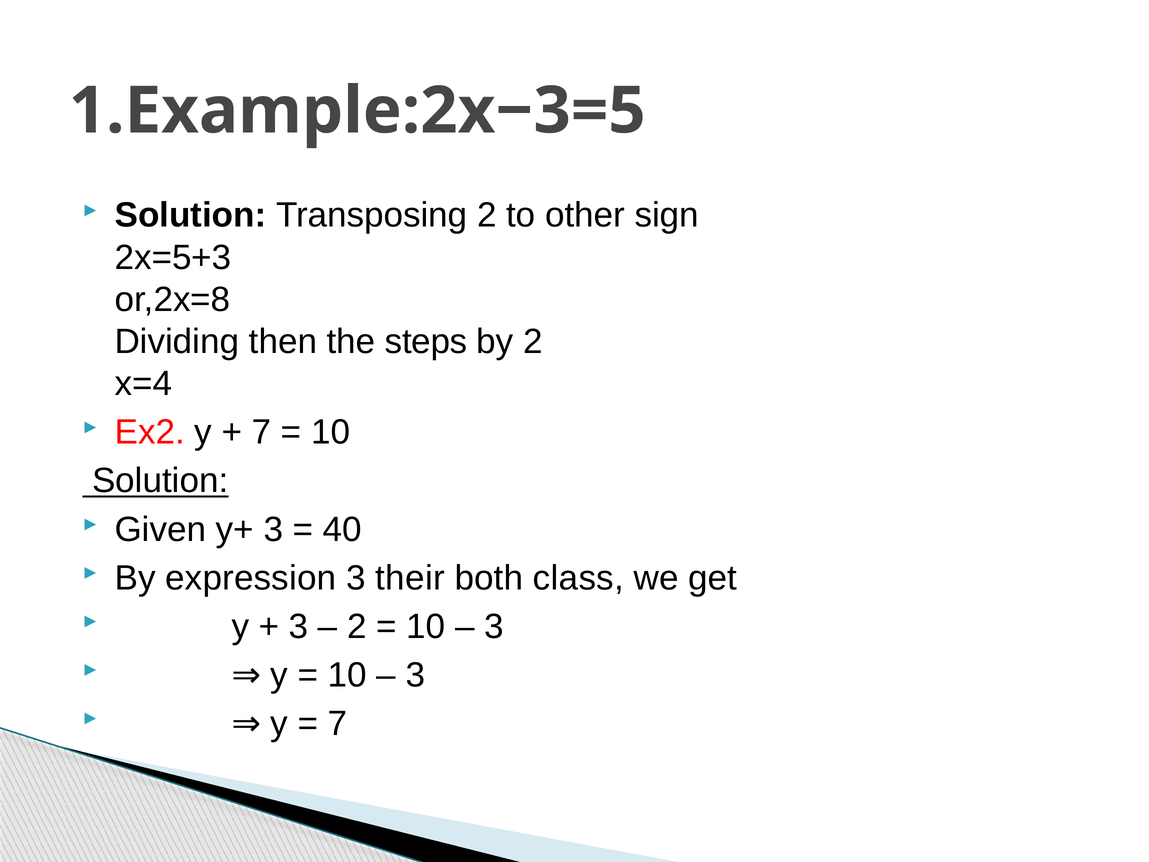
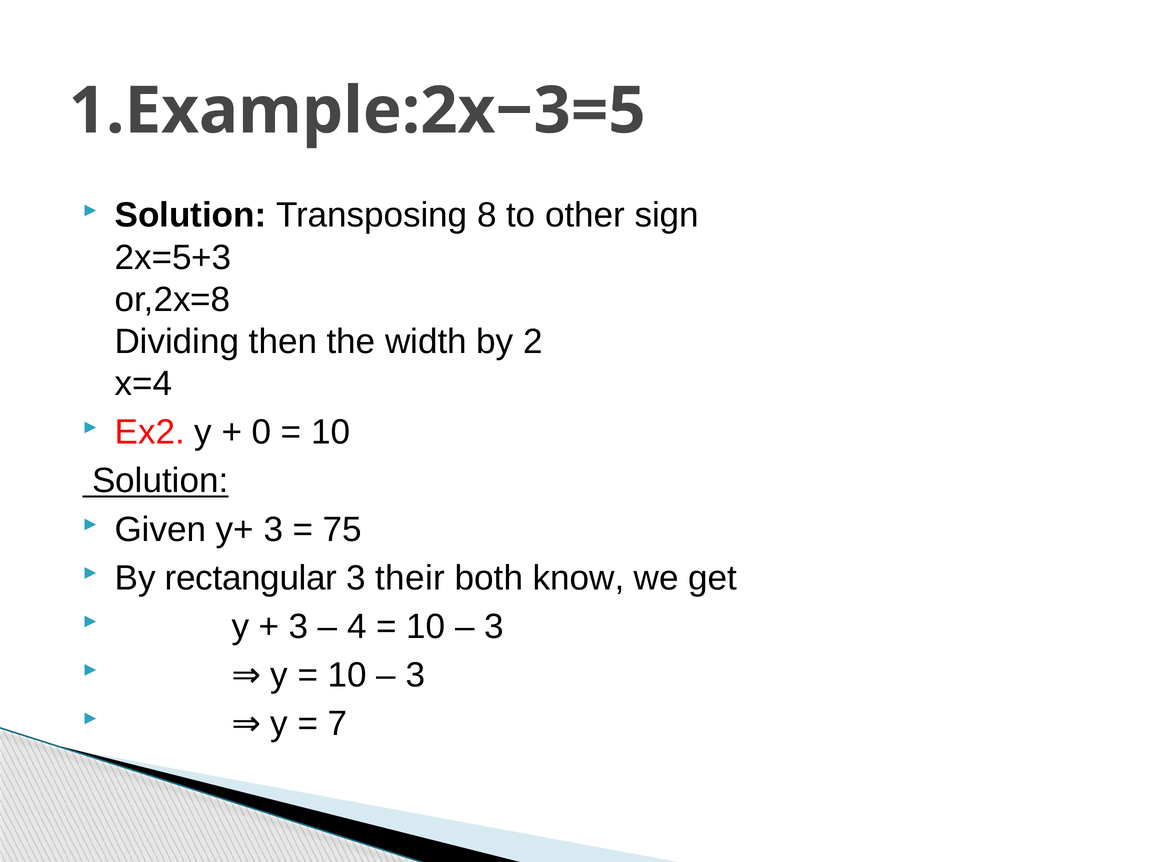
Transposing 2: 2 -> 8
steps: steps -> width
7 at (261, 432): 7 -> 0
40: 40 -> 75
expression: expression -> rectangular
class: class -> know
2 at (357, 626): 2 -> 4
